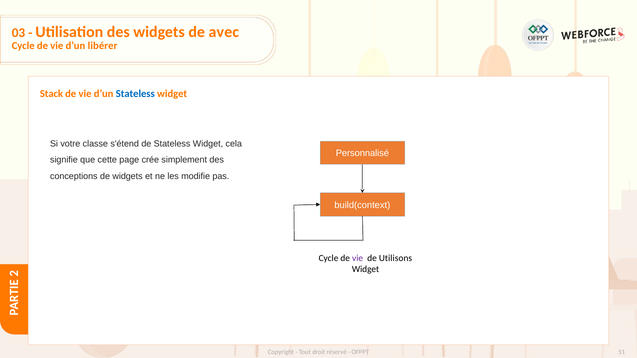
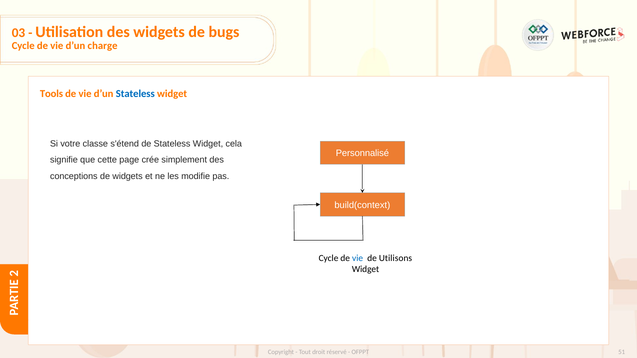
avec: avec -> bugs
libérer: libérer -> charge
Stack: Stack -> Tools
vie at (358, 258) colour: purple -> blue
